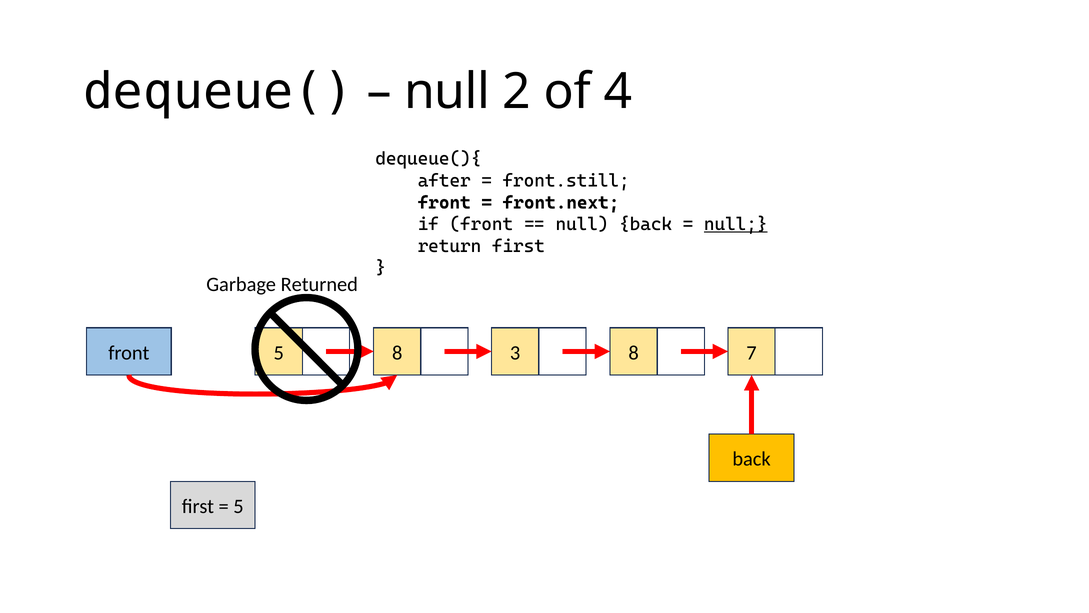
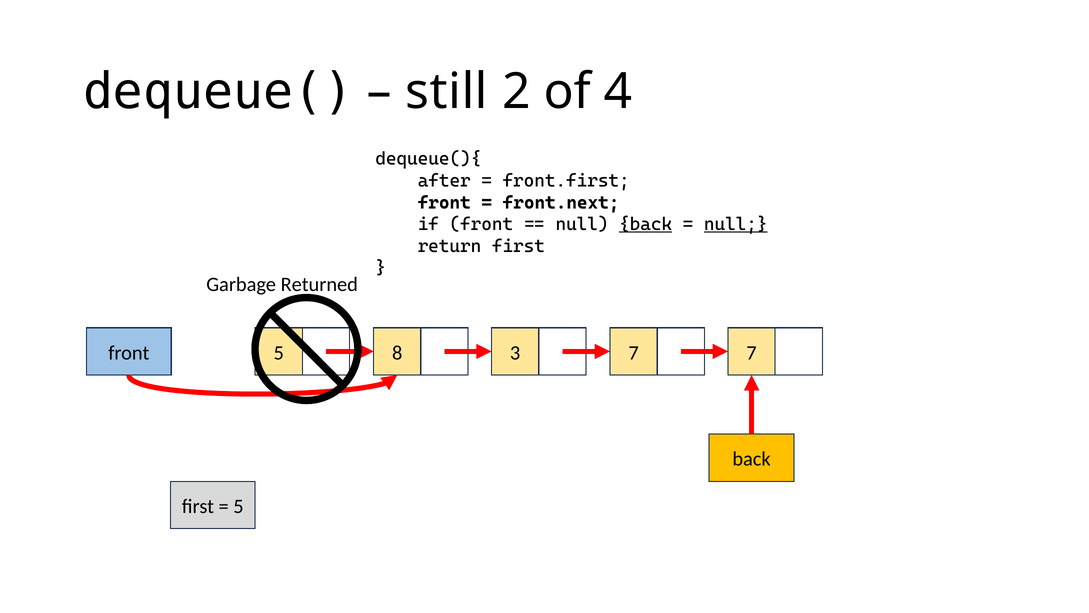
null at (447, 91): null -> still
front.still: front.still -> front.first
back at (646, 224) underline: none -> present
3 8: 8 -> 7
